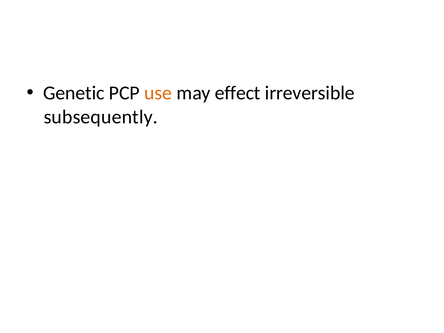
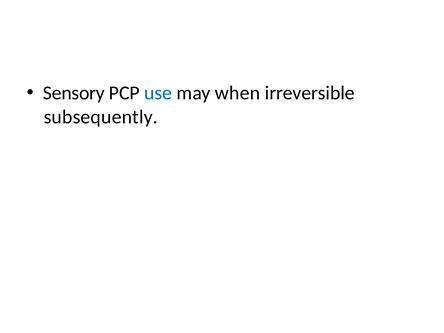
Genetic: Genetic -> Sensory
use colour: orange -> blue
effect: effect -> when
